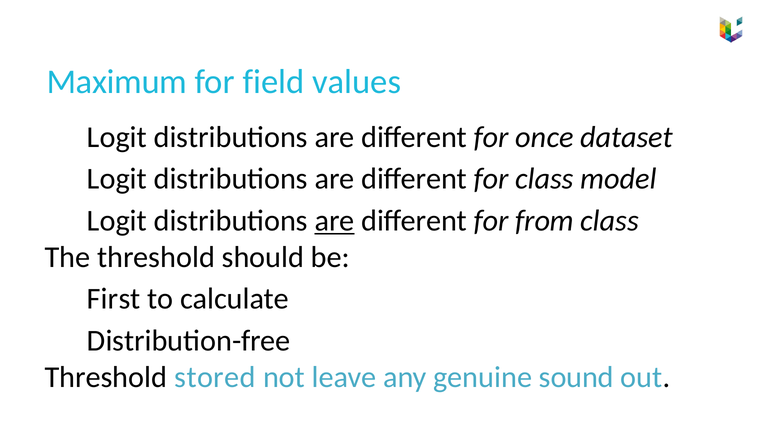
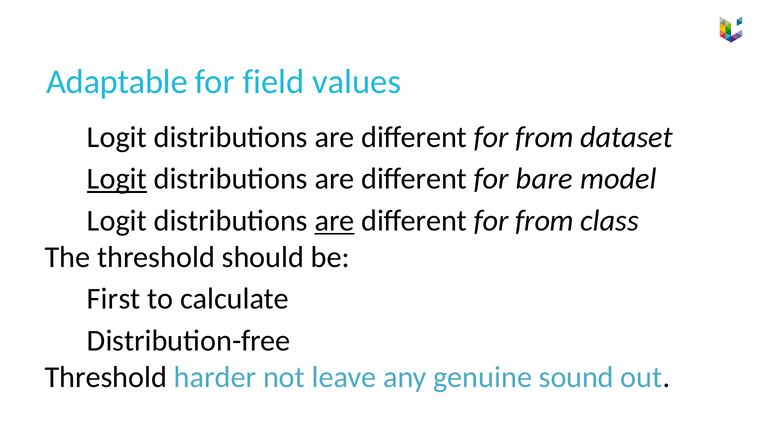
Maximum: Maximum -> Adaptable
once at (544, 137): once -> from
Logit at (117, 179) underline: none -> present
for class: class -> bare
stored: stored -> harder
